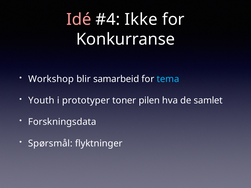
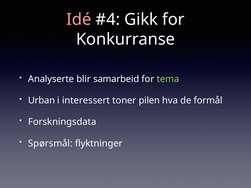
Ikke: Ikke -> Gikk
Workshop: Workshop -> Analyserte
tema colour: light blue -> light green
Youth: Youth -> Urban
prototyper: prototyper -> interessert
samlet: samlet -> formål
